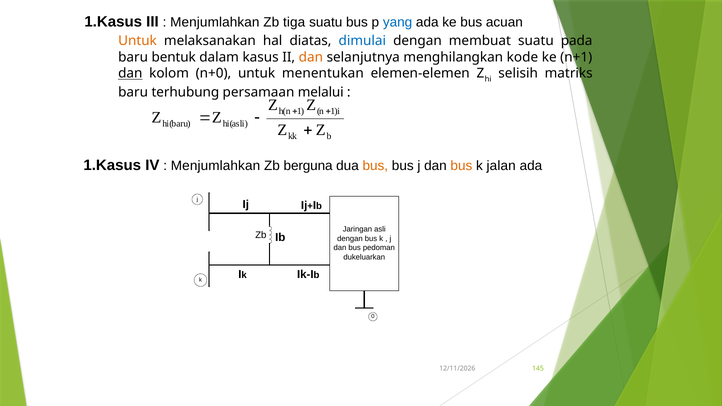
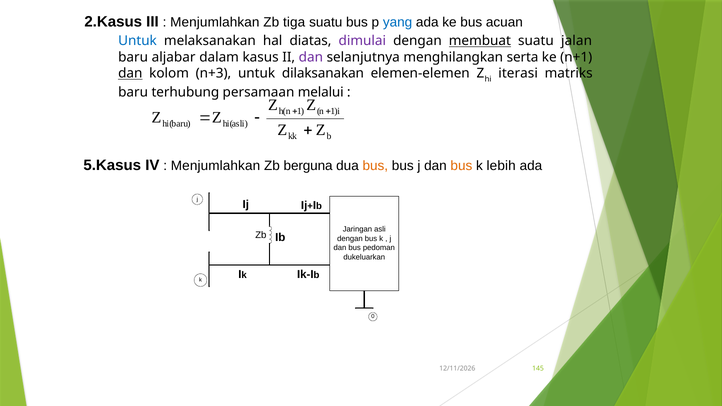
1.Kasus at (113, 22): 1.Kasus -> 2.Kasus
Untuk at (137, 41) colour: orange -> blue
dimulai colour: blue -> purple
membuat underline: none -> present
pada: pada -> jalan
bentuk: bentuk -> aljabar
dan at (311, 57) colour: orange -> purple
kode: kode -> serta
n+0: n+0 -> n+3
menentukan: menentukan -> dilaksanakan
selisih: selisih -> iterasi
1.Kasus at (112, 165): 1.Kasus -> 5.Kasus
jalan: jalan -> lebih
